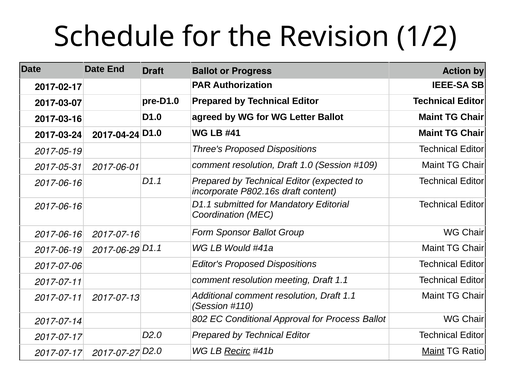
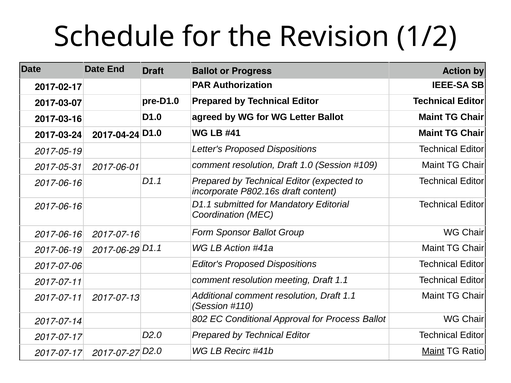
Three's: Three's -> Letter's
LB Would: Would -> Action
Recirc underline: present -> none
